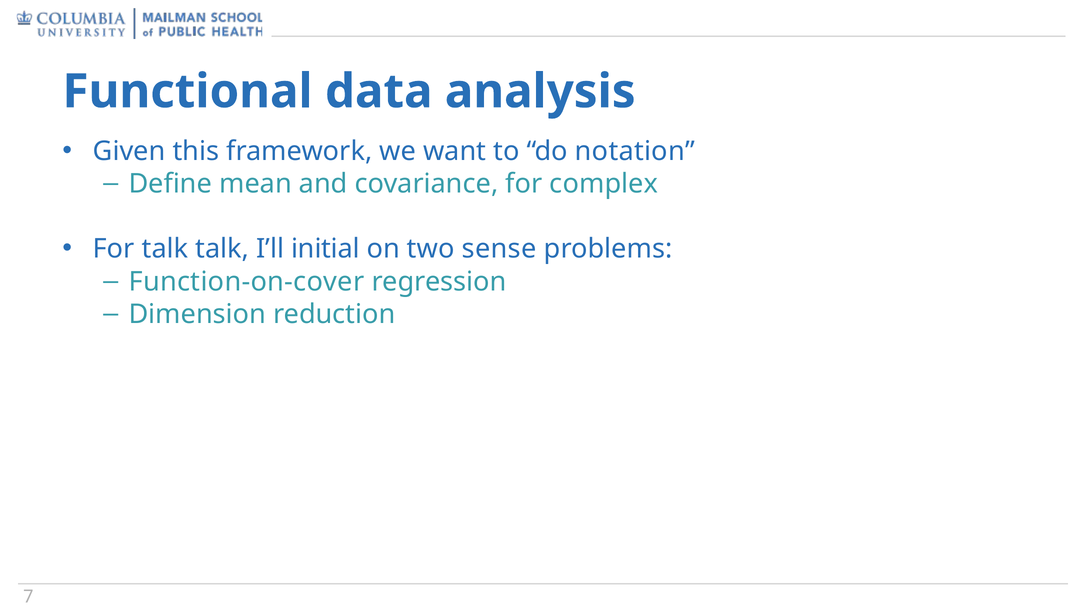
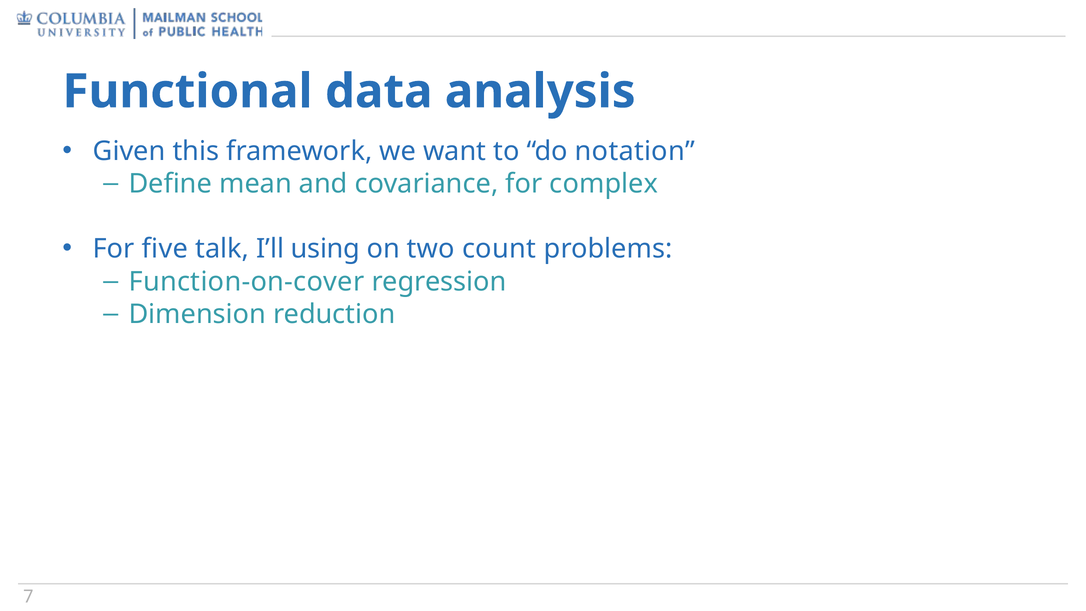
For talk: talk -> five
initial: initial -> using
sense: sense -> count
